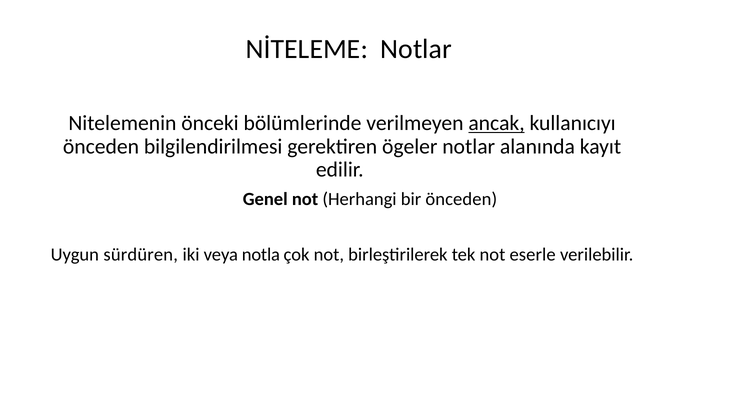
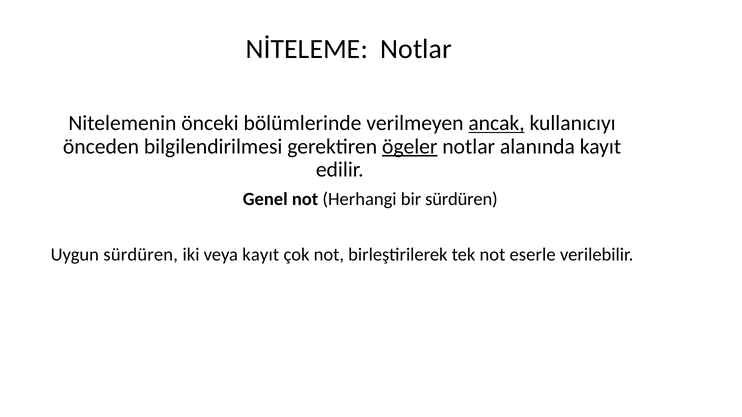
ögeler underline: none -> present
bir önceden: önceden -> sürdüren
veya notla: notla -> kayıt
